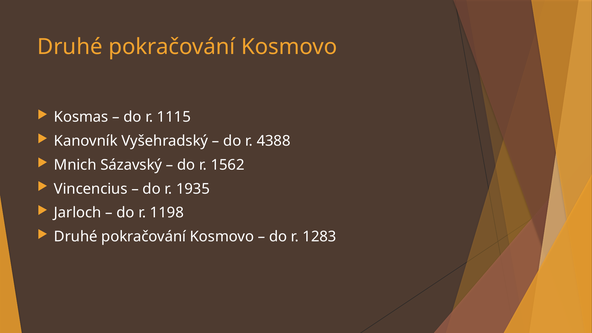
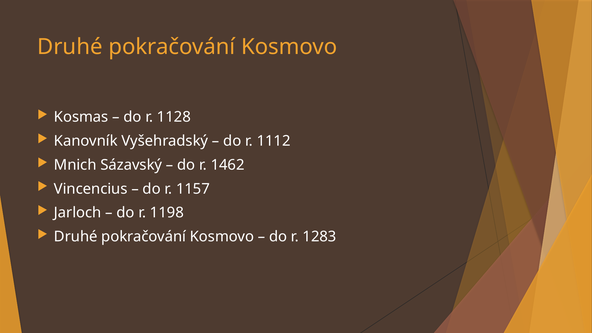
1115: 1115 -> 1128
4388: 4388 -> 1112
1562: 1562 -> 1462
1935: 1935 -> 1157
